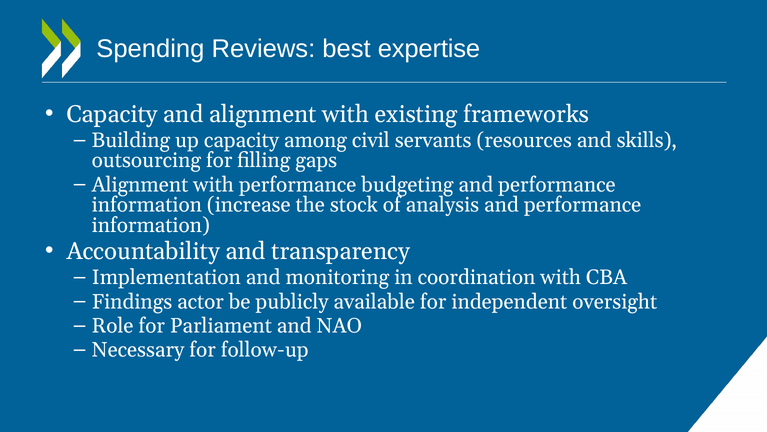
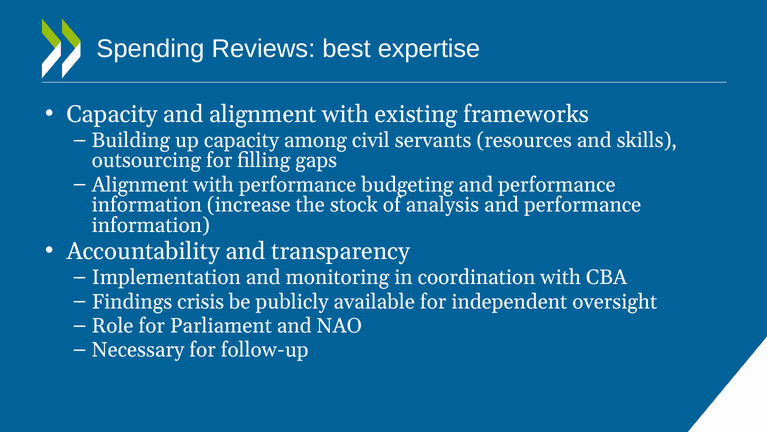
actor: actor -> crisis
